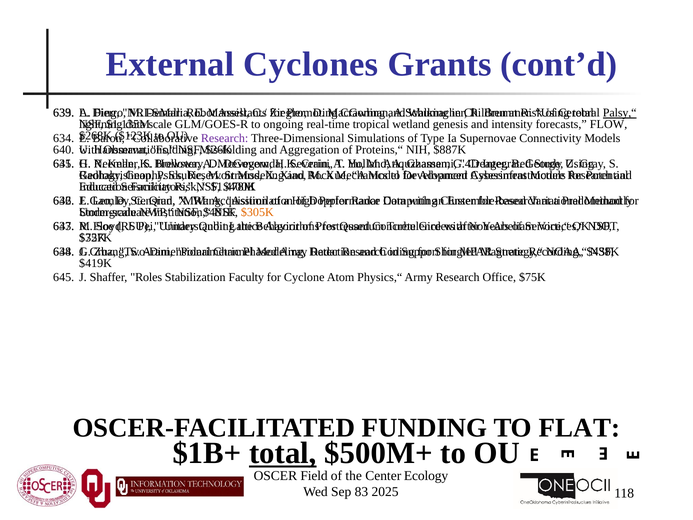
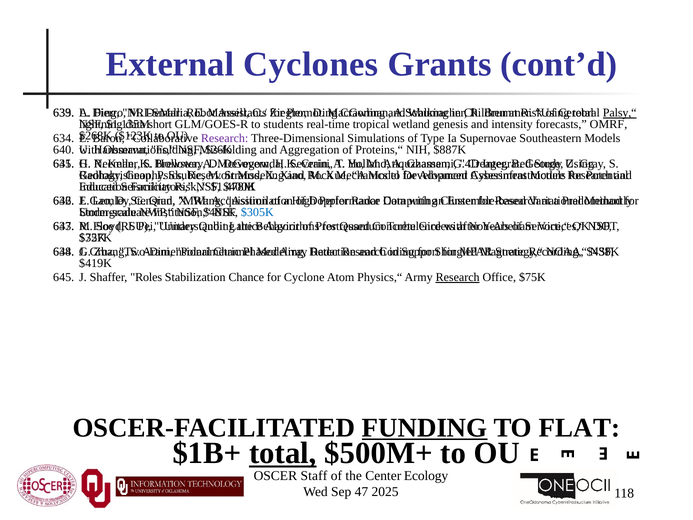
scale: scale -> short
ongoing: ongoing -> students
FLOW: FLOW -> OMRF
Connectivity: Connectivity -> Southeastern
$305K colour: orange -> blue
Faculty: Faculty -> Chance
Research at (458, 277) underline: none -> present
FUNDING underline: none -> present
Field: Field -> Staff
83: 83 -> 47
